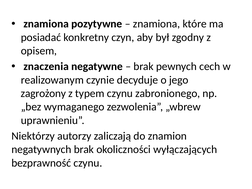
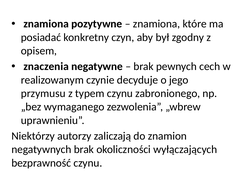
zagrożony: zagrożony -> przymusu
